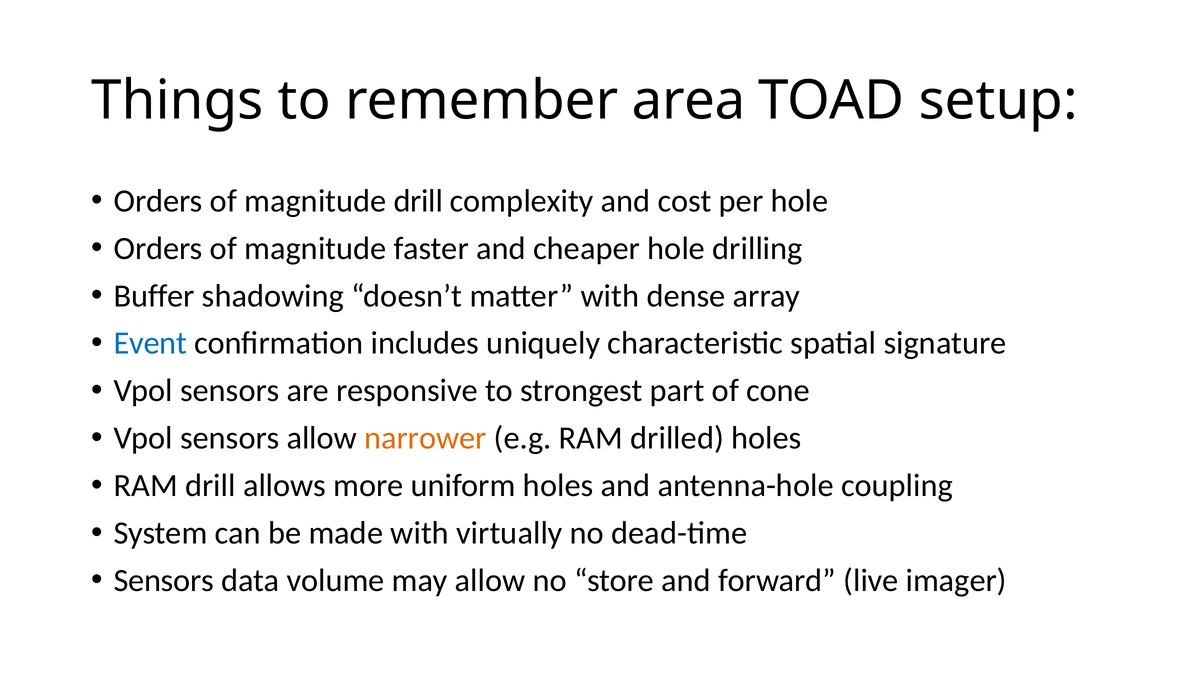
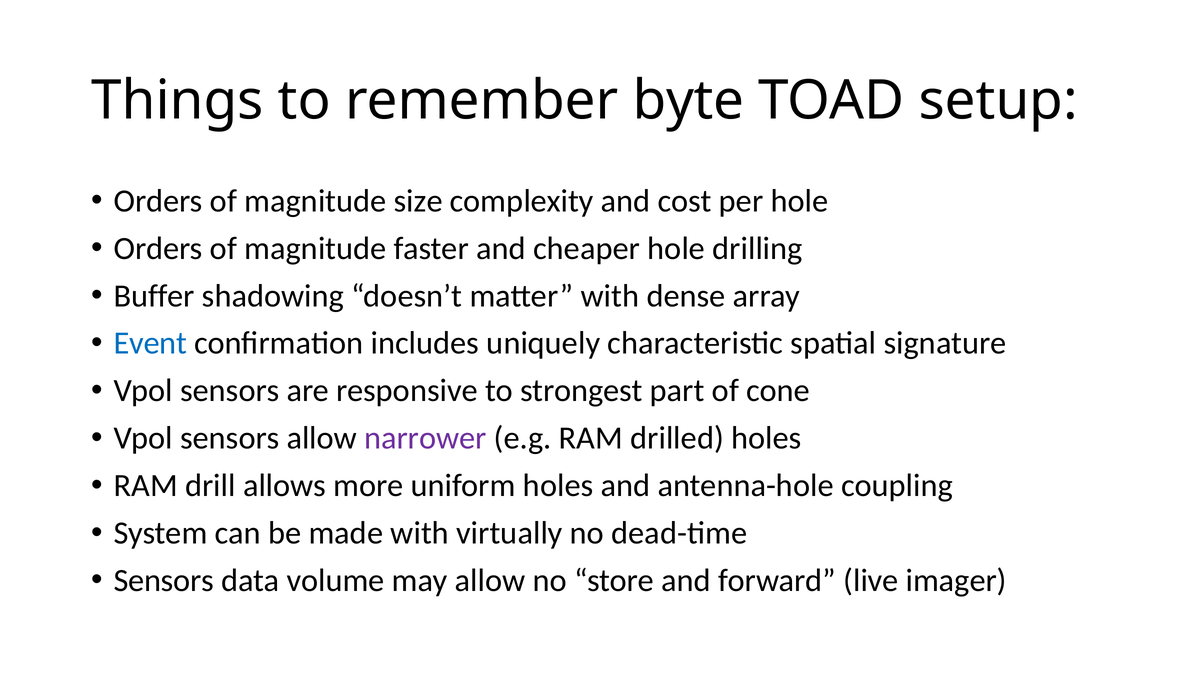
area: area -> byte
magnitude drill: drill -> size
narrower colour: orange -> purple
